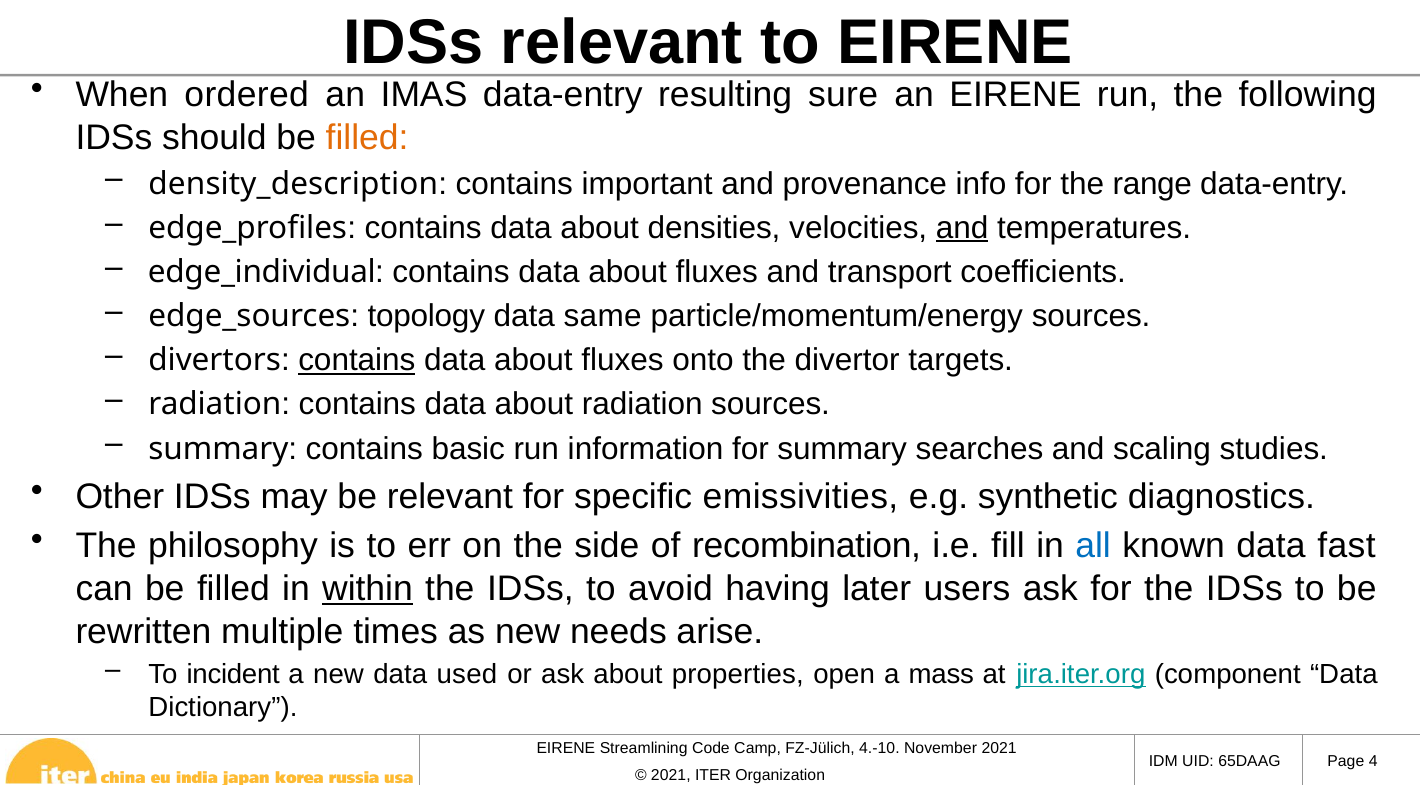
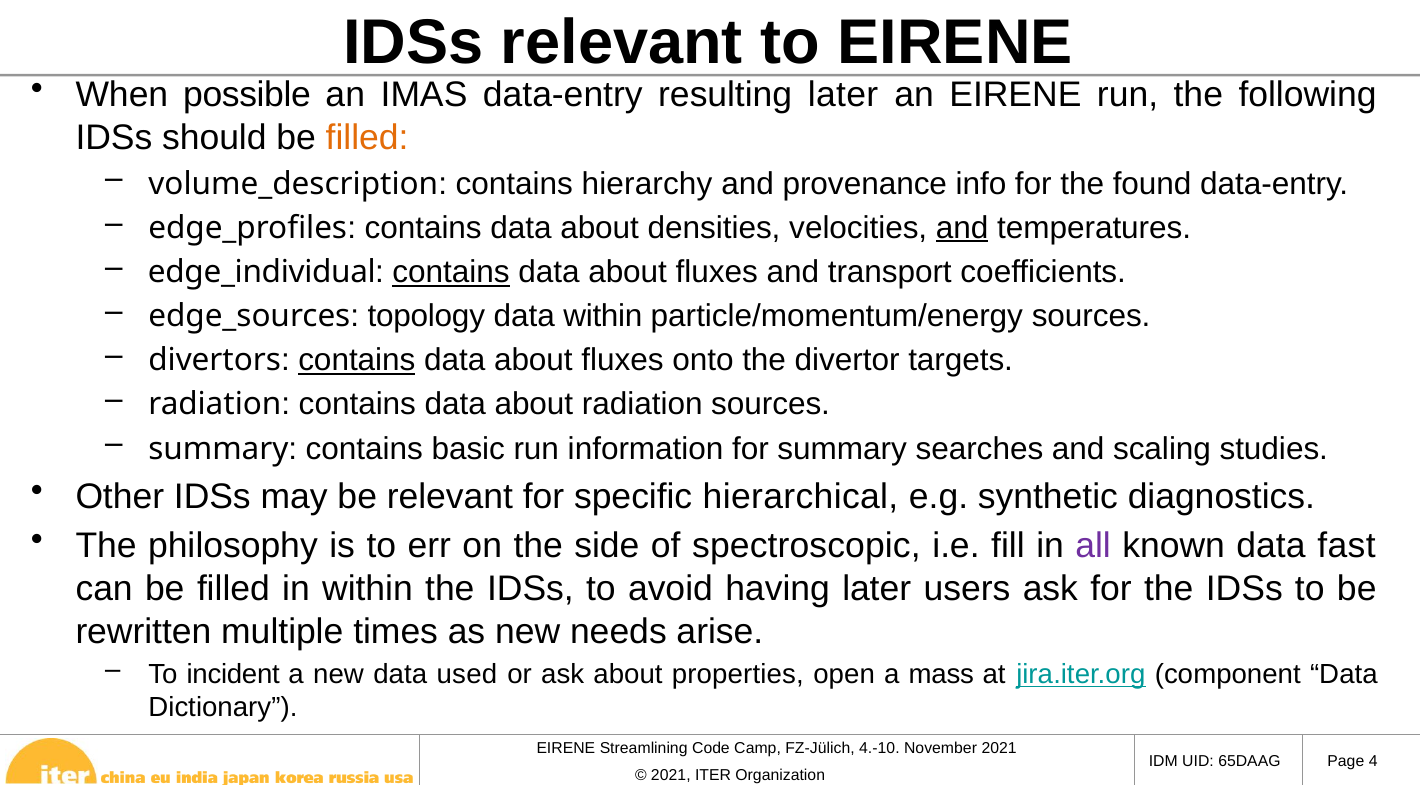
ordered: ordered -> possible
resulting sure: sure -> later
density_description: density_description -> volume_description
important: important -> hierarchy
range: range -> found
contains at (451, 272) underline: none -> present
data same: same -> within
emissivities: emissivities -> hierarchical
recombination: recombination -> spectroscopic
all colour: blue -> purple
within at (367, 589) underline: present -> none
